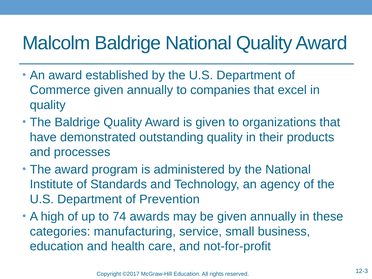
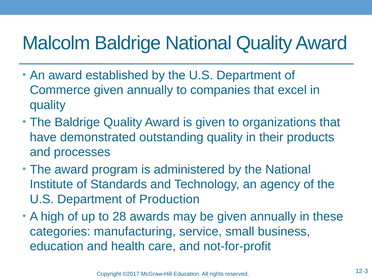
Prevention: Prevention -> Production
74: 74 -> 28
